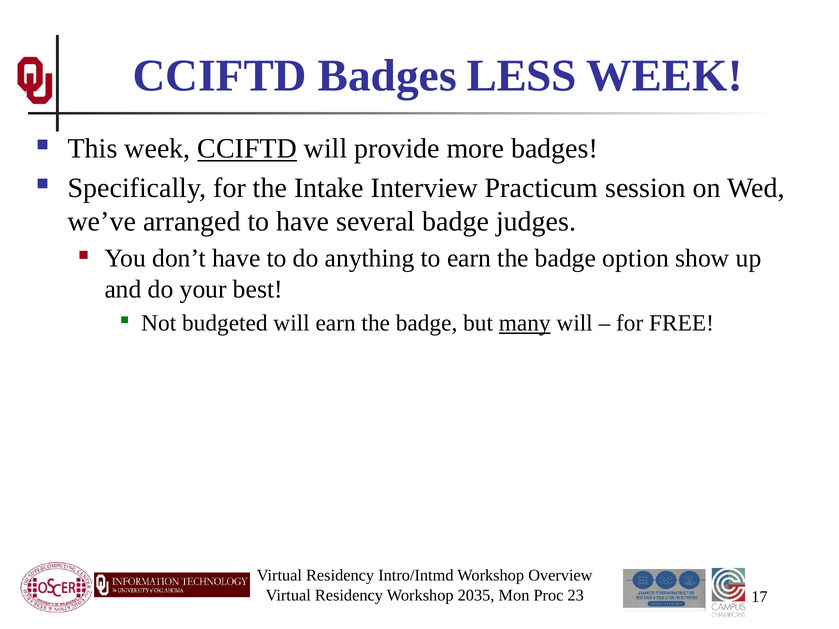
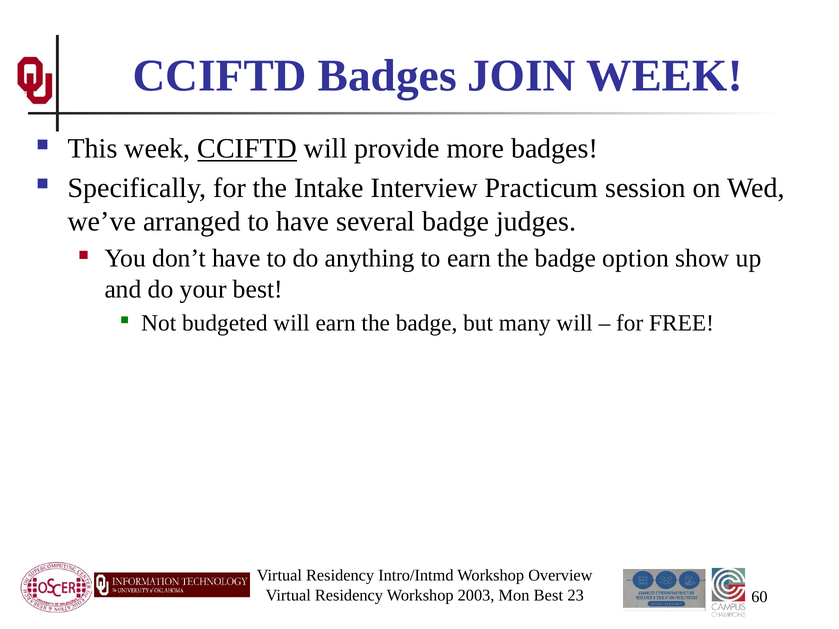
LESS: LESS -> JOIN
many underline: present -> none
2035: 2035 -> 2003
Mon Proc: Proc -> Best
17: 17 -> 60
